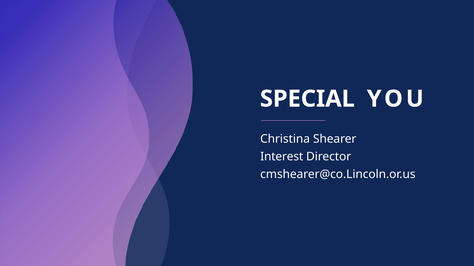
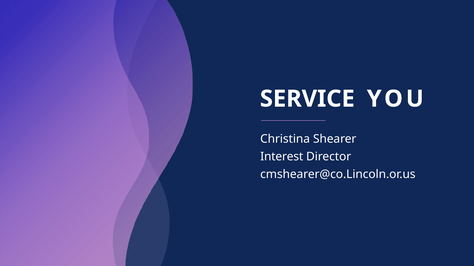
SPECIAL: SPECIAL -> SERVICE
